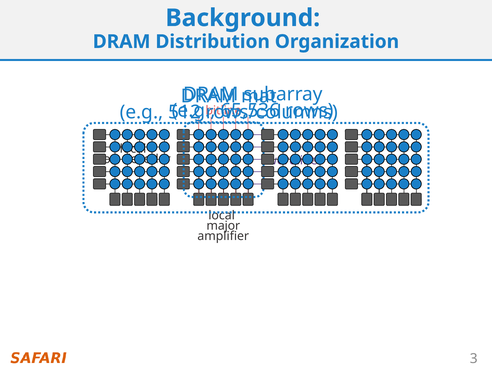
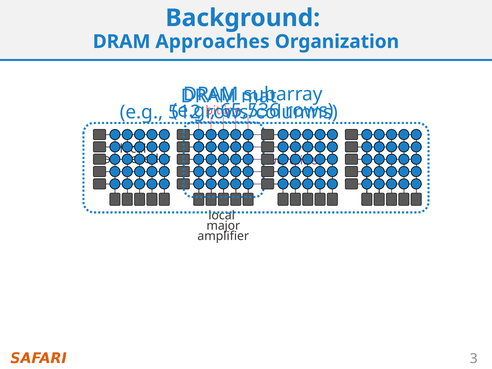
Distribution: Distribution -> Approaches
